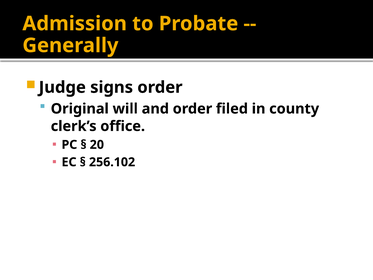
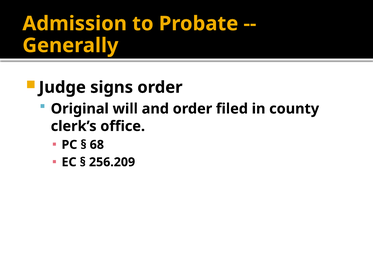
20: 20 -> 68
256.102: 256.102 -> 256.209
